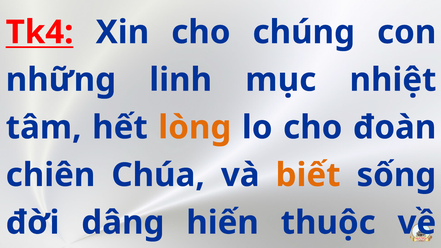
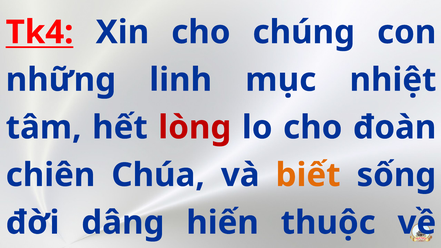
lòng colour: orange -> red
